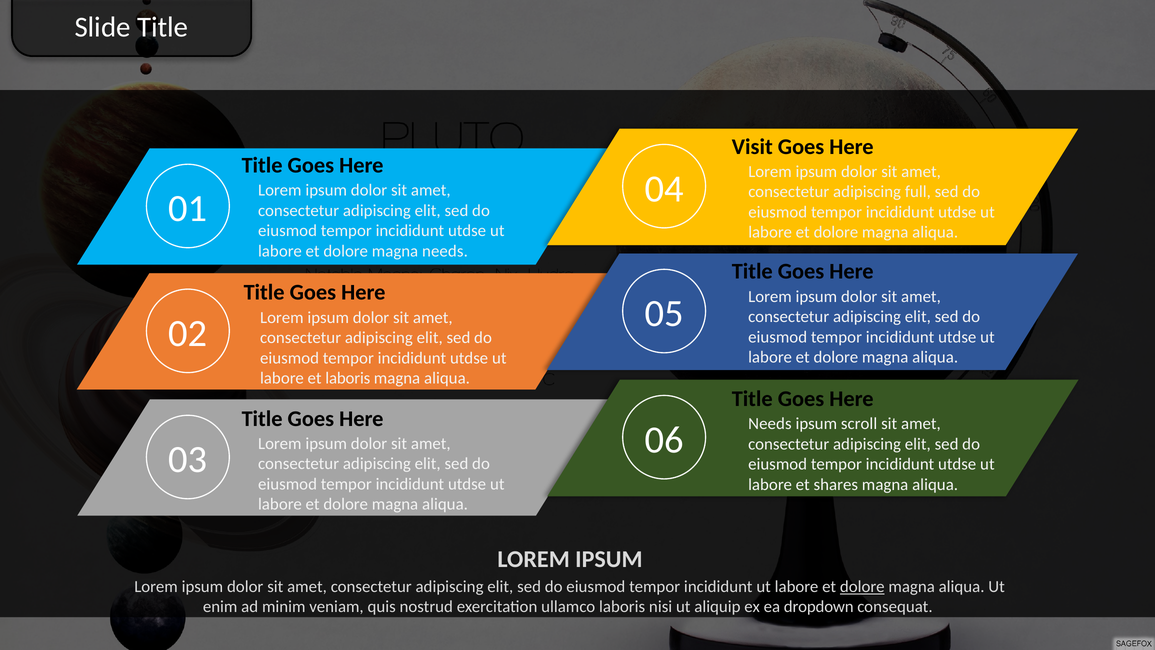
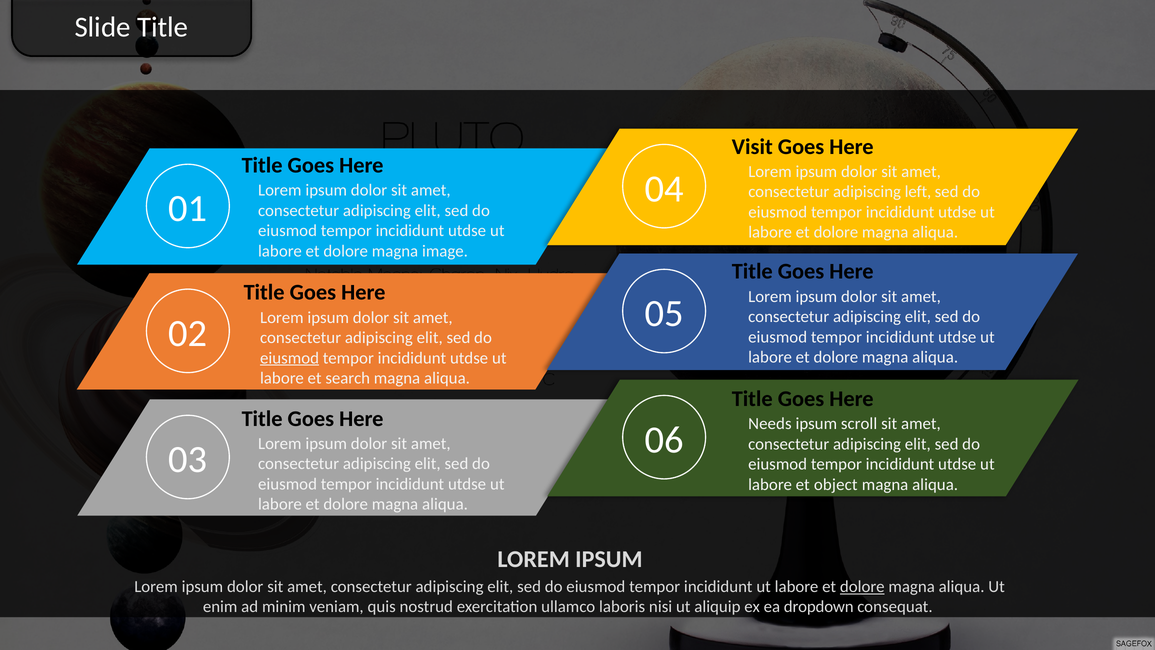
full: full -> left
magna needs: needs -> image
eiusmod at (290, 358) underline: none -> present
et laboris: laboris -> search
shares: shares -> object
